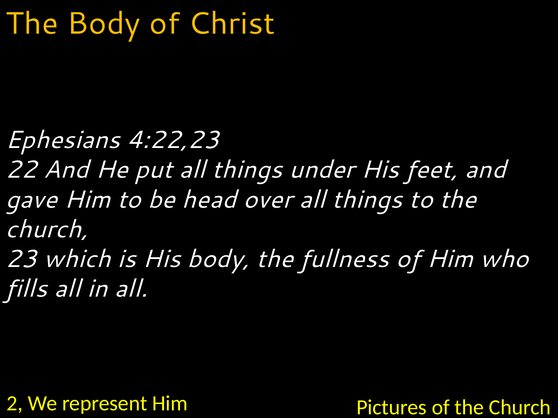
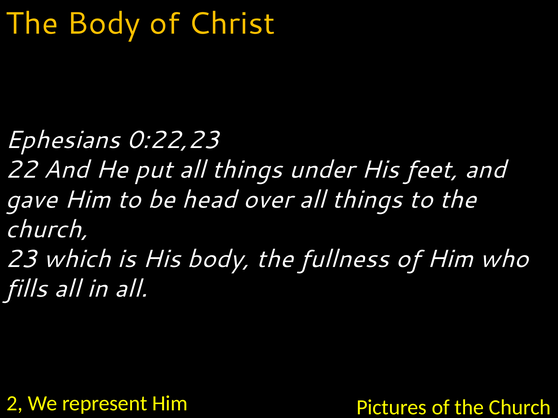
4:22,23: 4:22,23 -> 0:22,23
